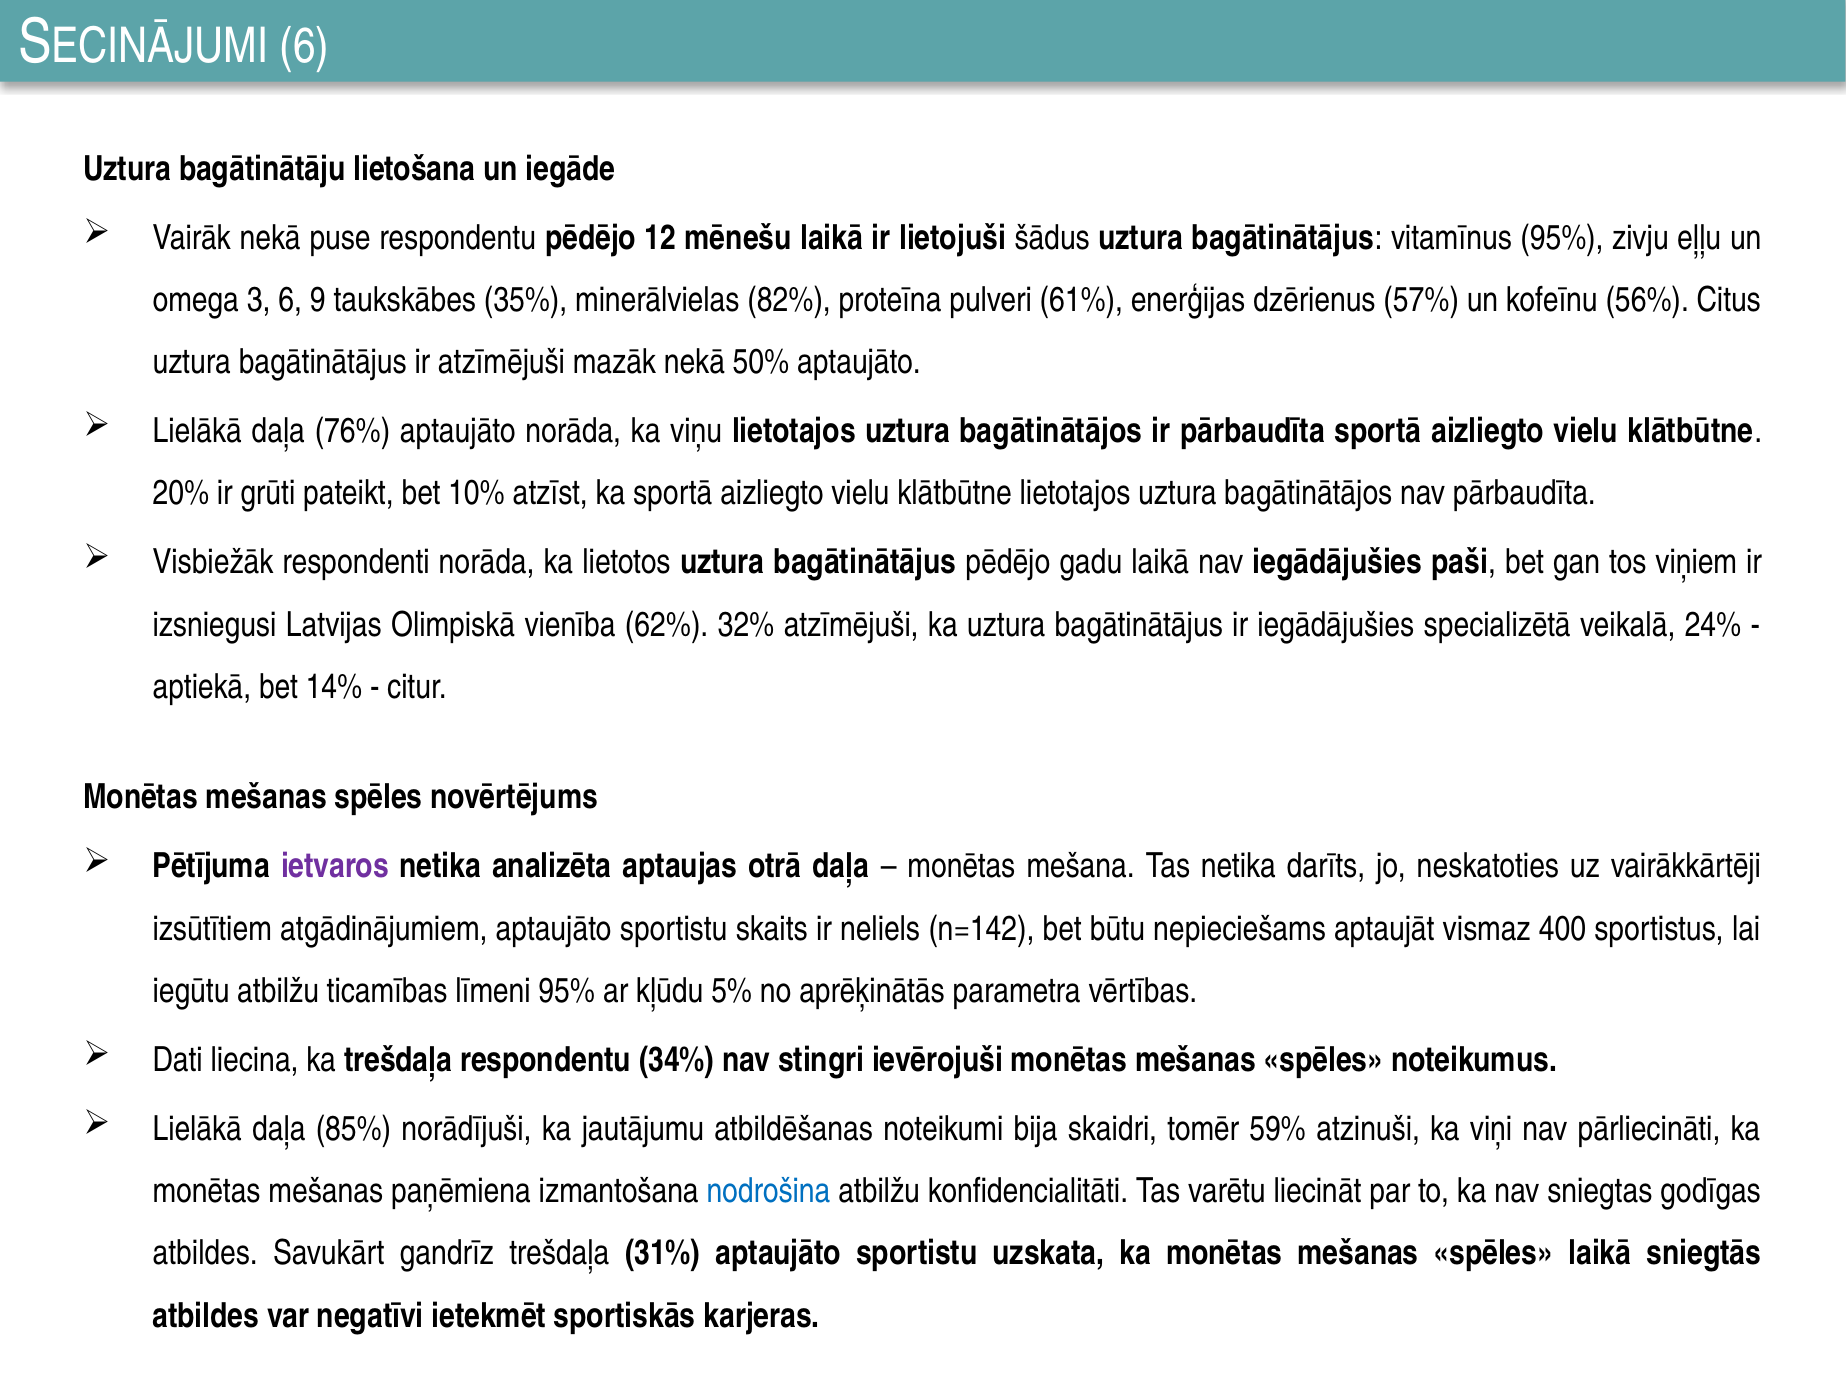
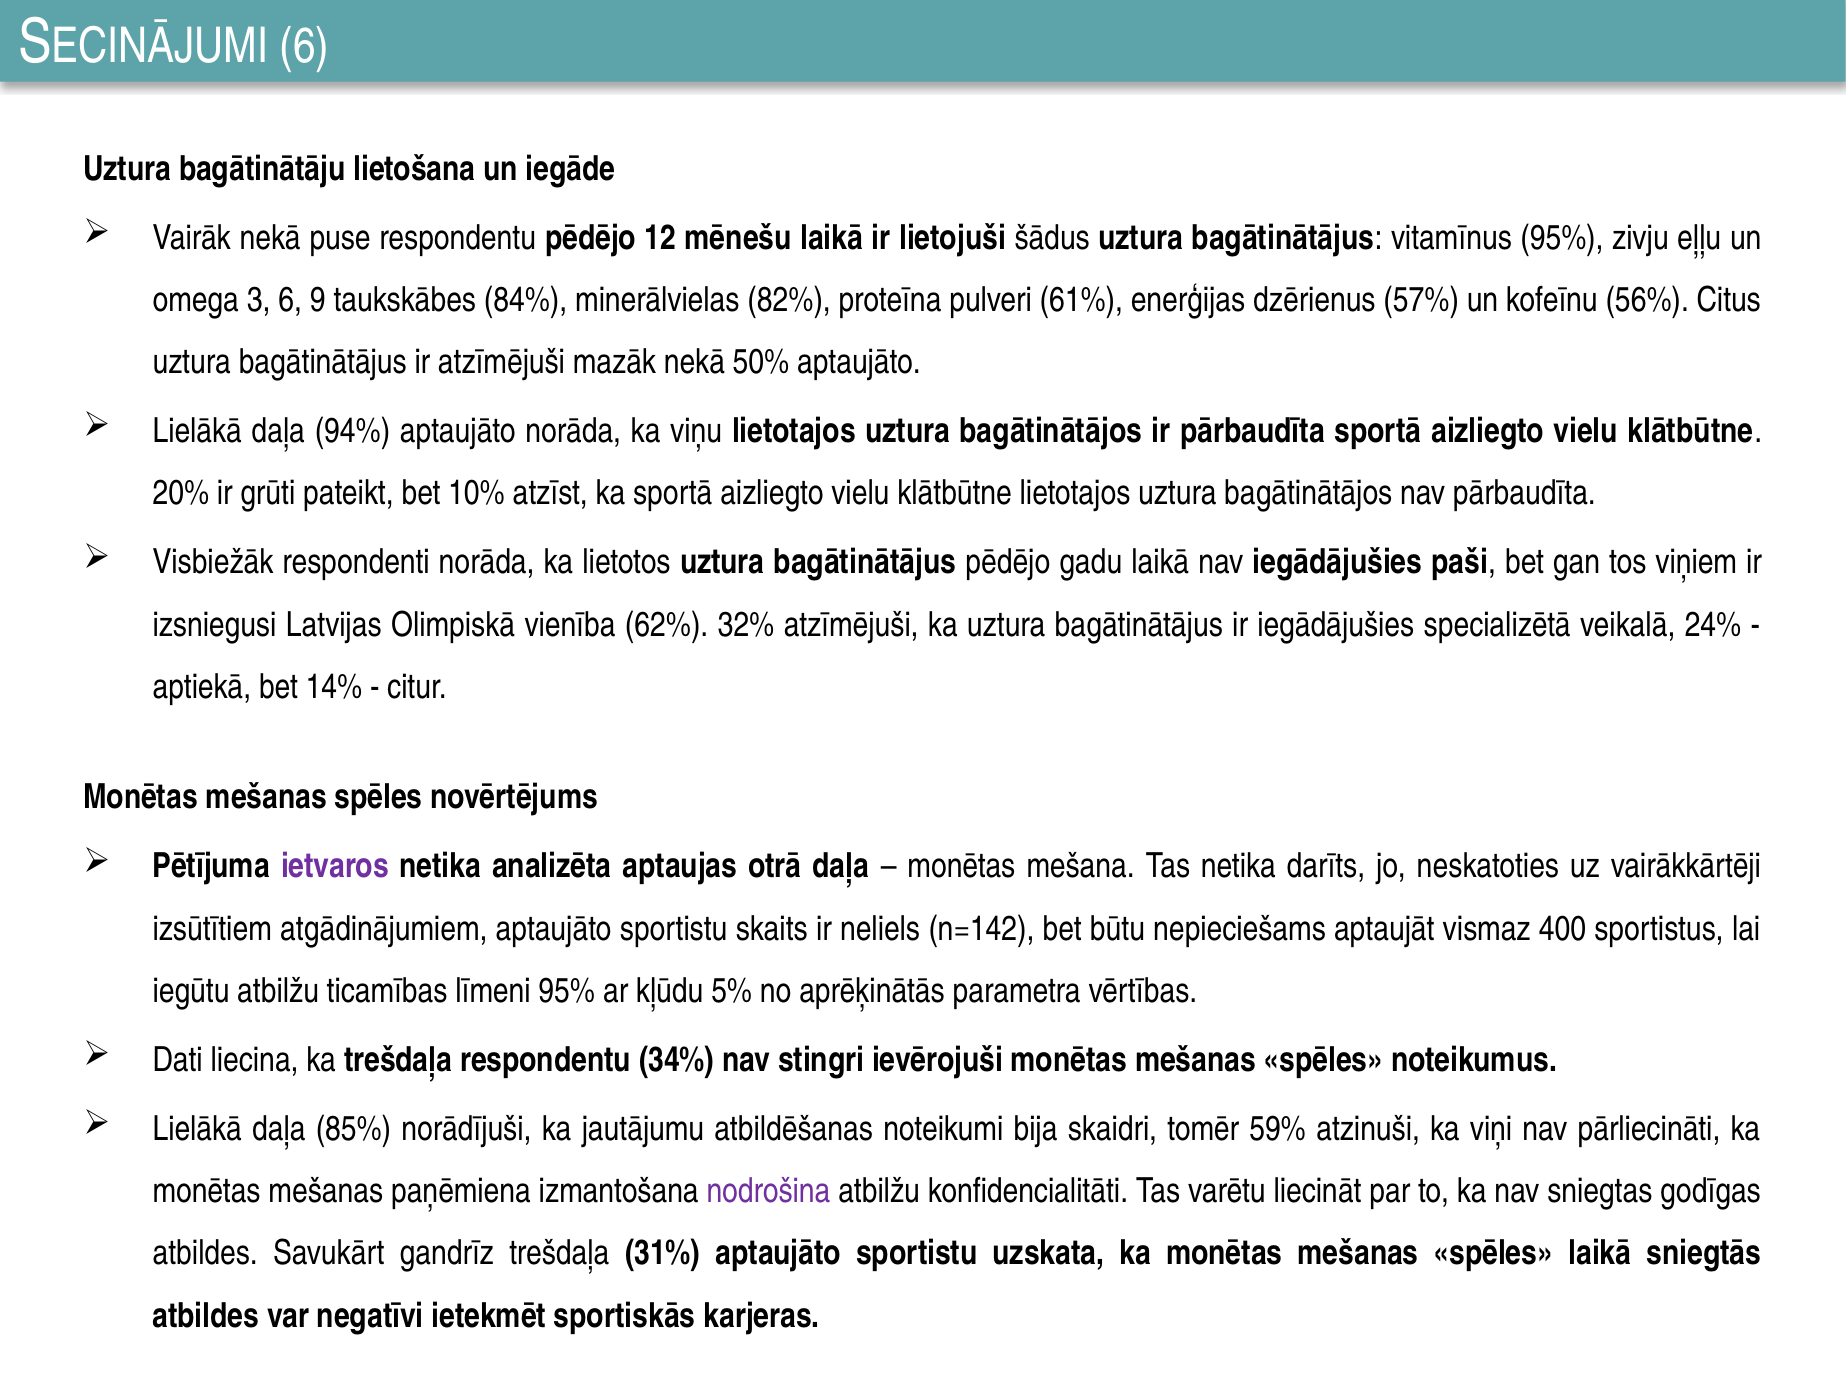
35%: 35% -> 84%
76%: 76% -> 94%
nodrošina colour: blue -> purple
